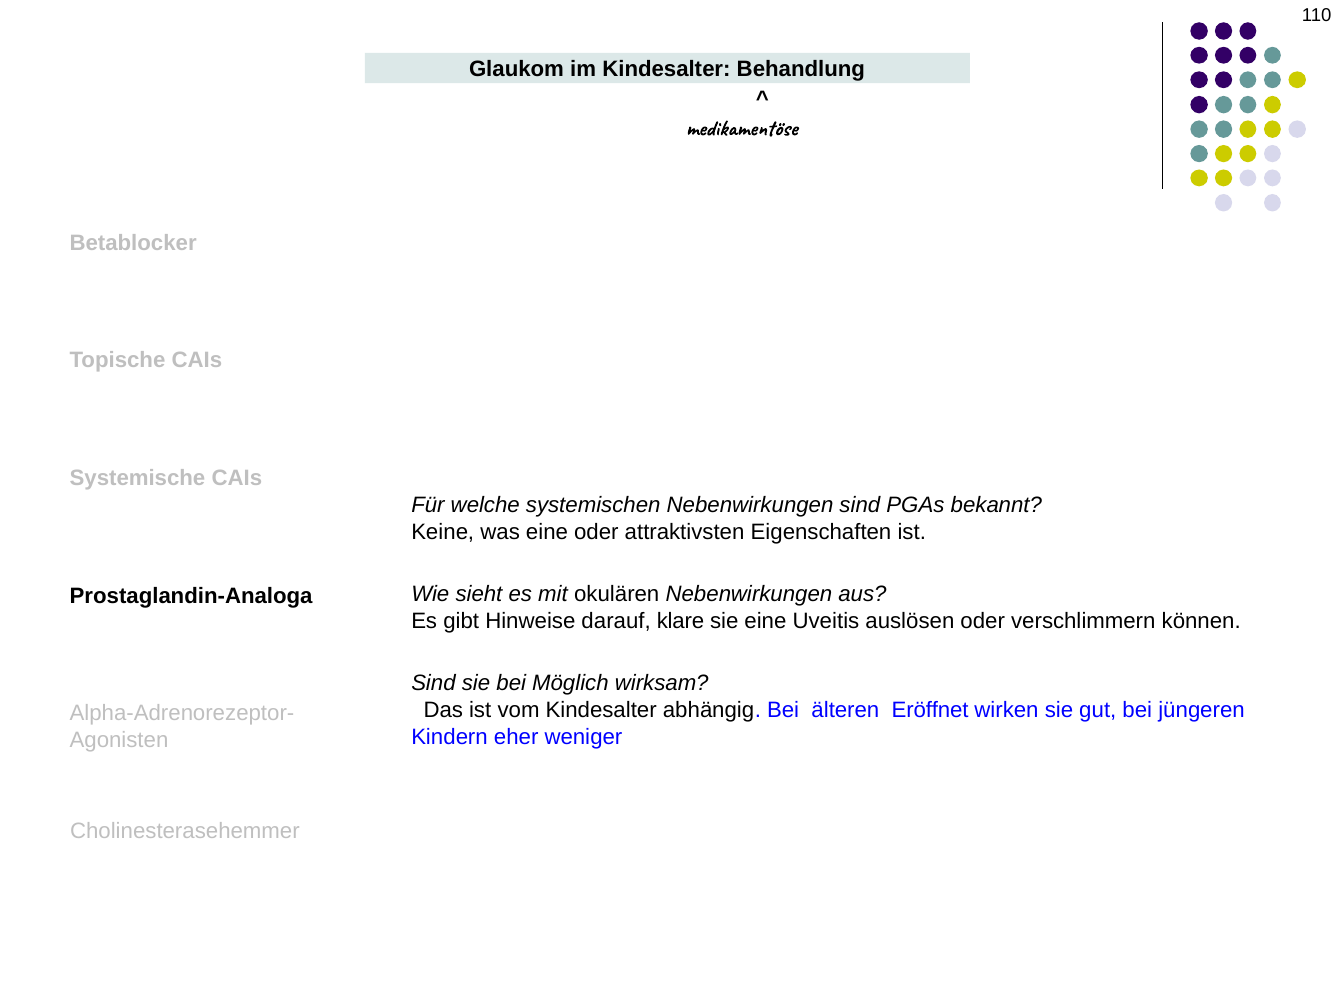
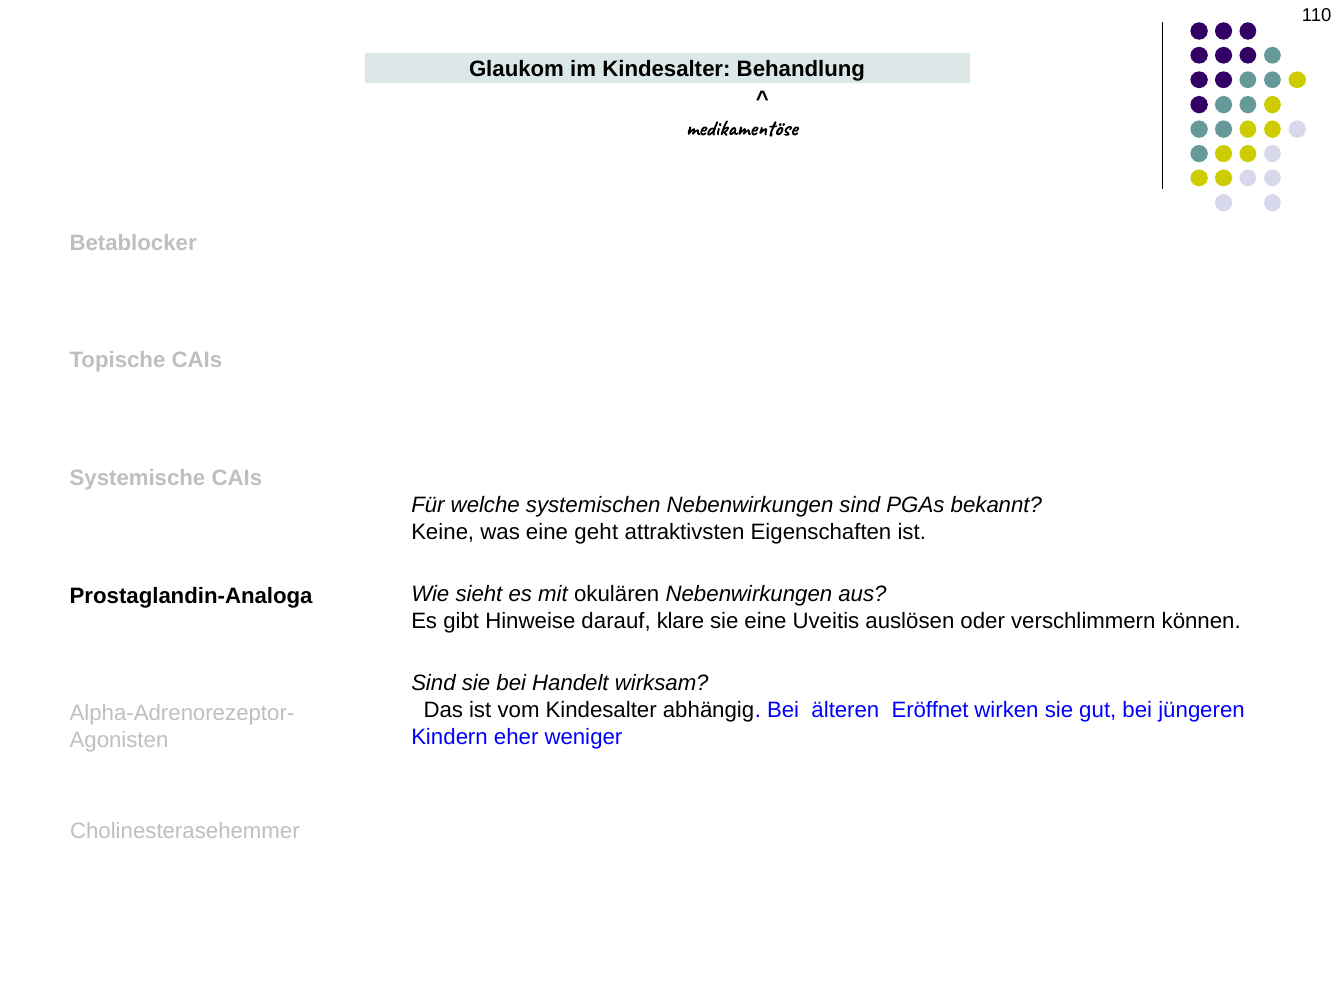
eine oder: oder -> geht
Möglich: Möglich -> Handelt
